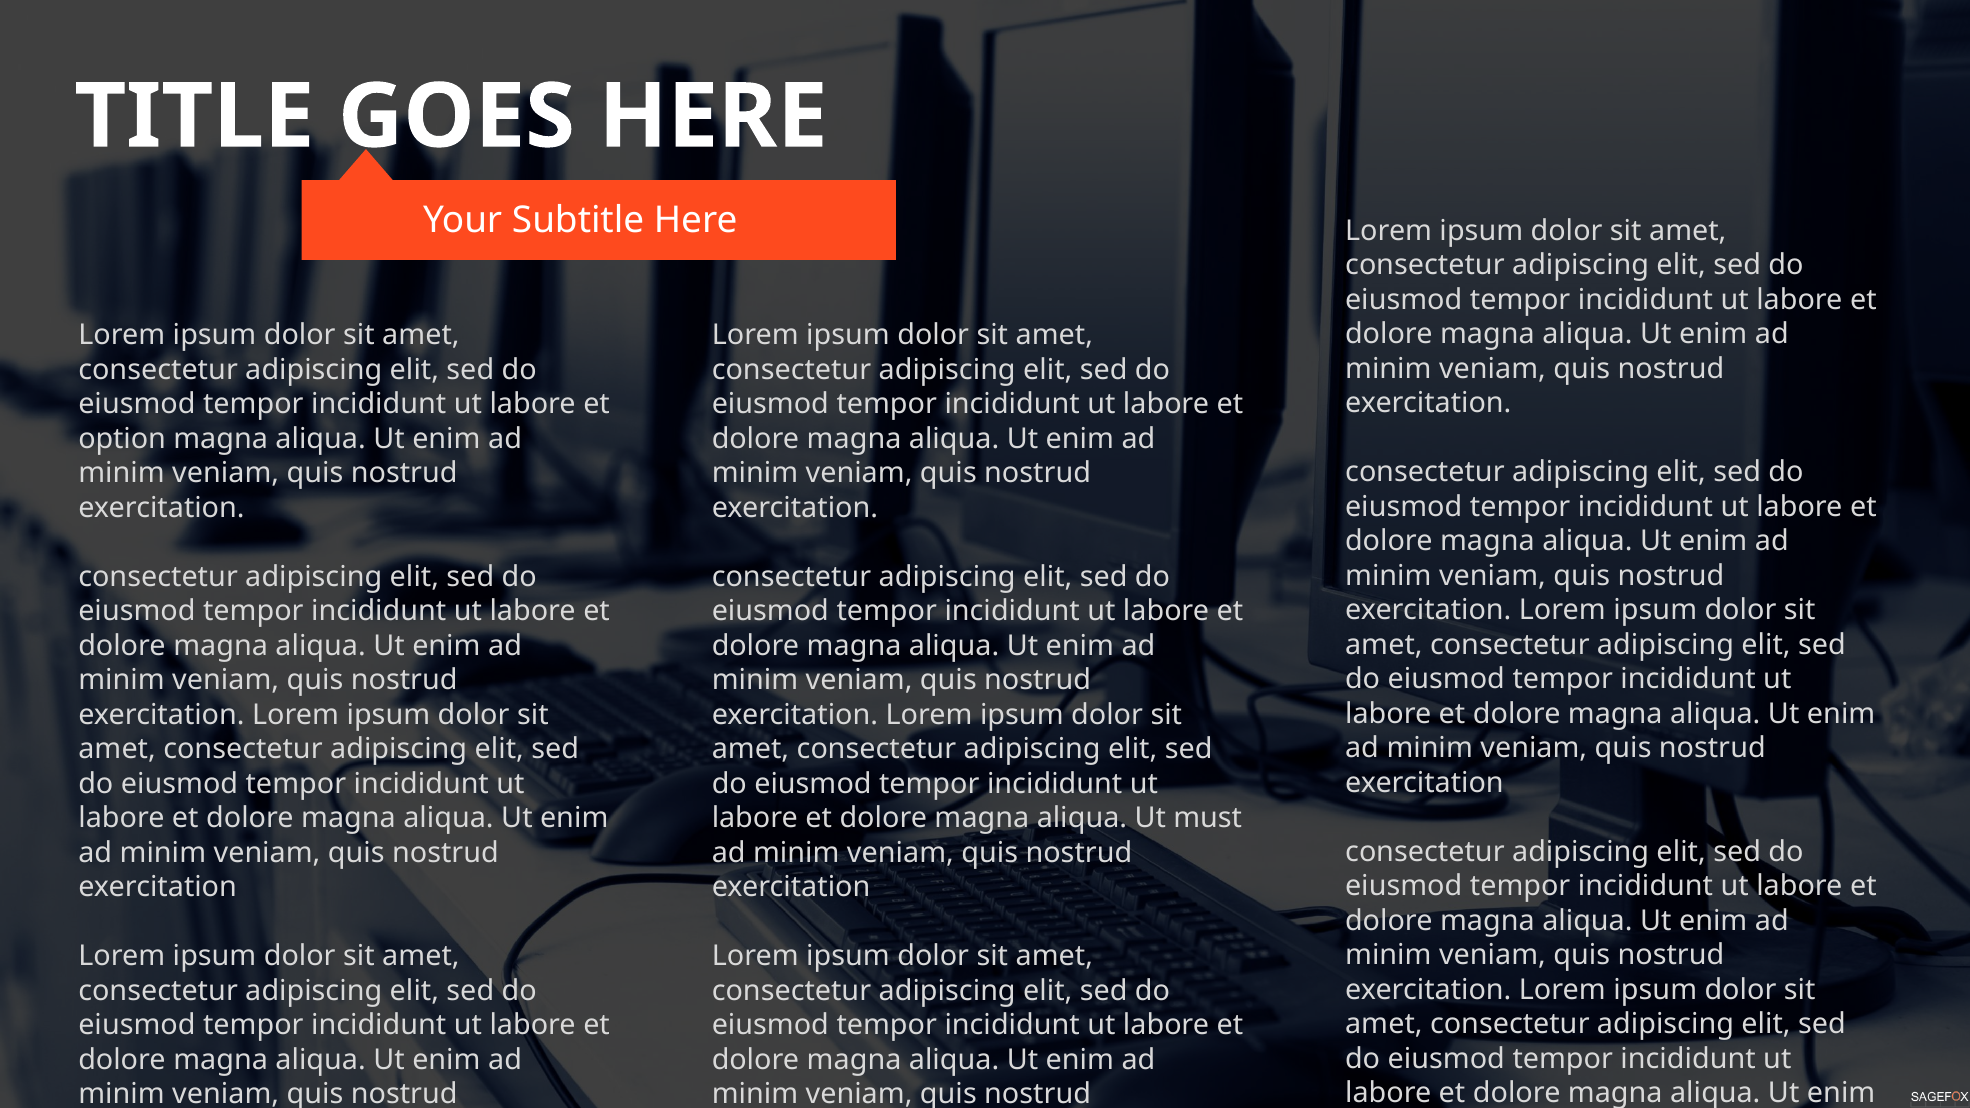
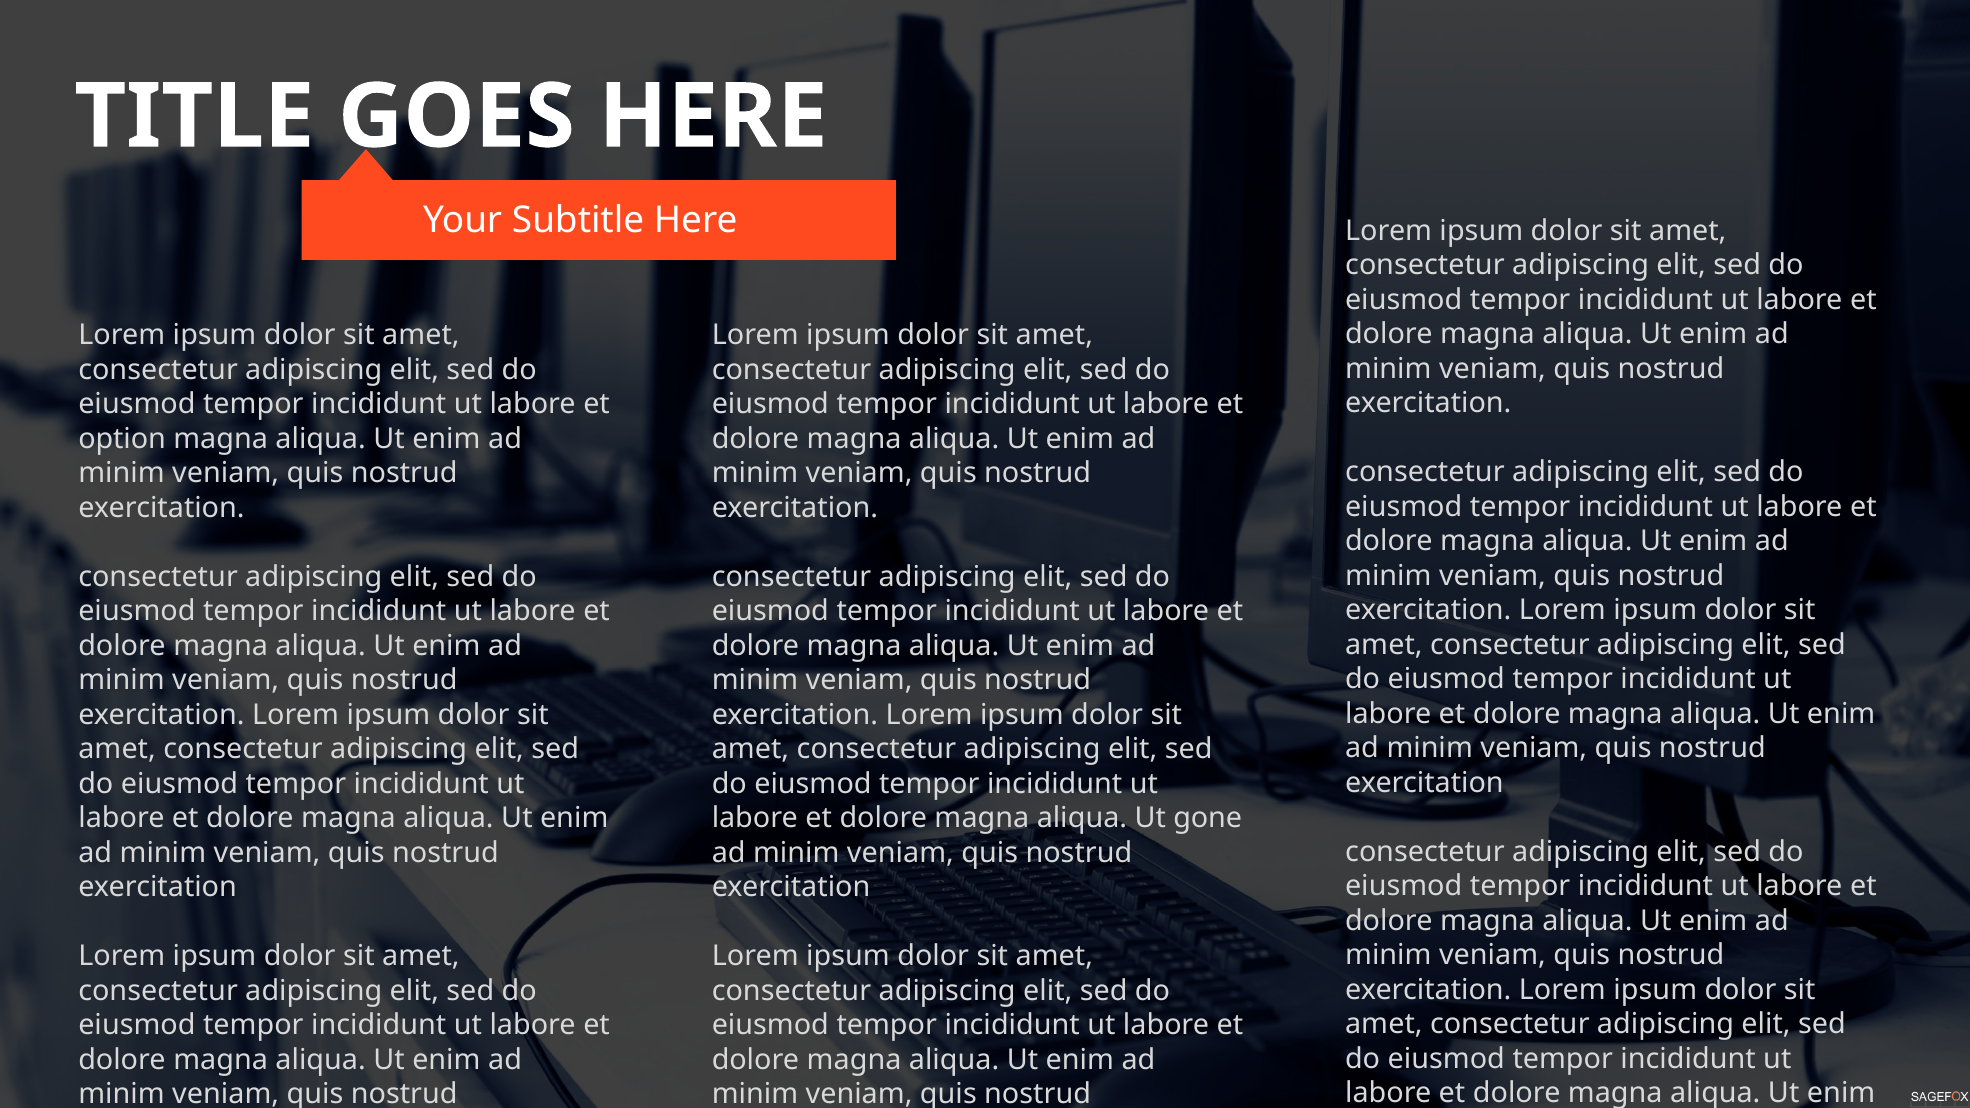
must: must -> gone
